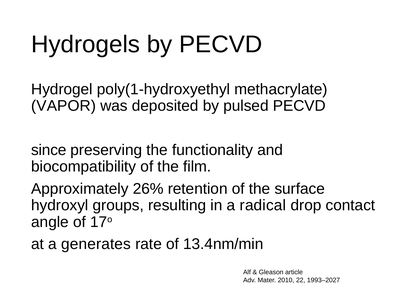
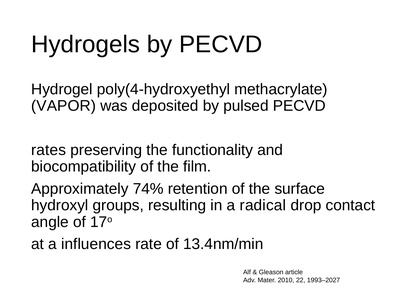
poly(1-hydroxyethyl: poly(1-hydroxyethyl -> poly(4-hydroxyethyl
since: since -> rates
26%: 26% -> 74%
generates: generates -> influences
